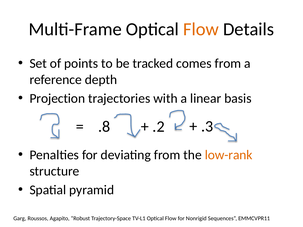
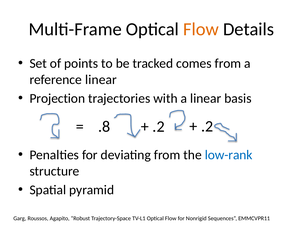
reference depth: depth -> linear
.3 at (207, 127): .3 -> .2
low-rank colour: orange -> blue
